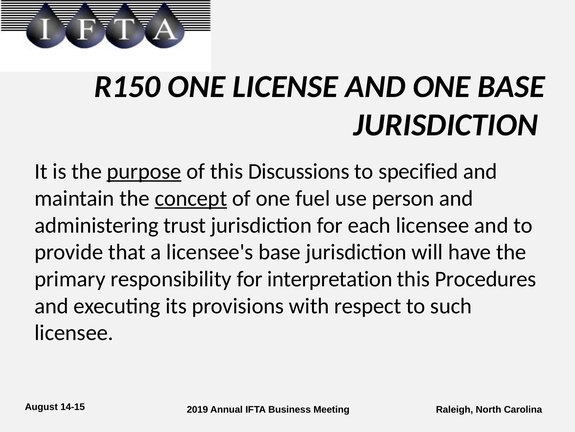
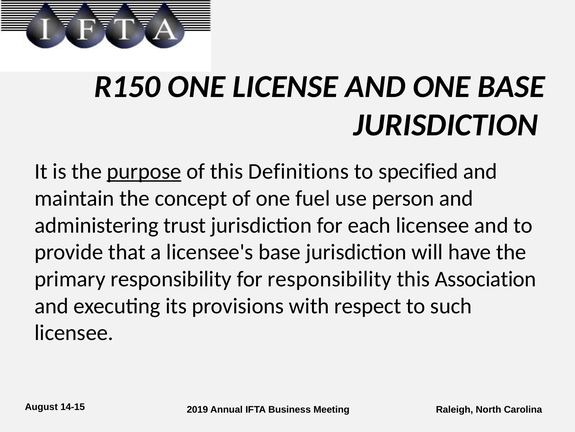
Discussions: Discussions -> Definitions
concept underline: present -> none
for interpretation: interpretation -> responsibility
Procedures: Procedures -> Association
